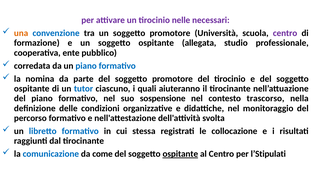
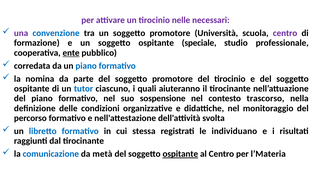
una colour: orange -> purple
allegata: allegata -> speciale
ente underline: none -> present
collocazione: collocazione -> individuano
come: come -> metà
l’Stipulati: l’Stipulati -> l’Materia
